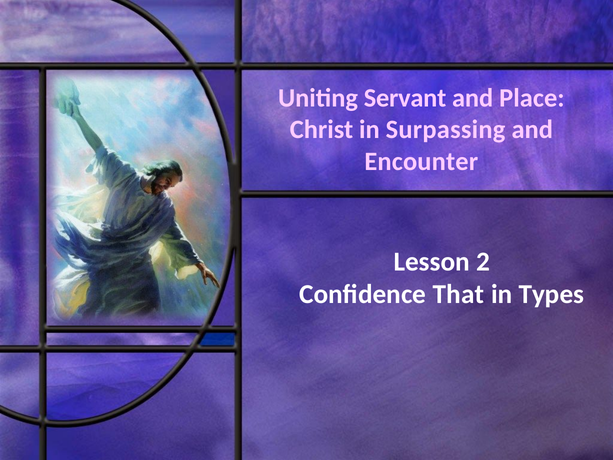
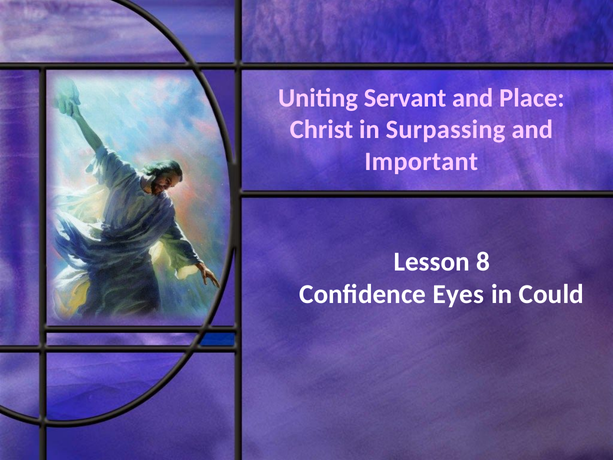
Encounter: Encounter -> Important
2: 2 -> 8
That: That -> Eyes
Types: Types -> Could
